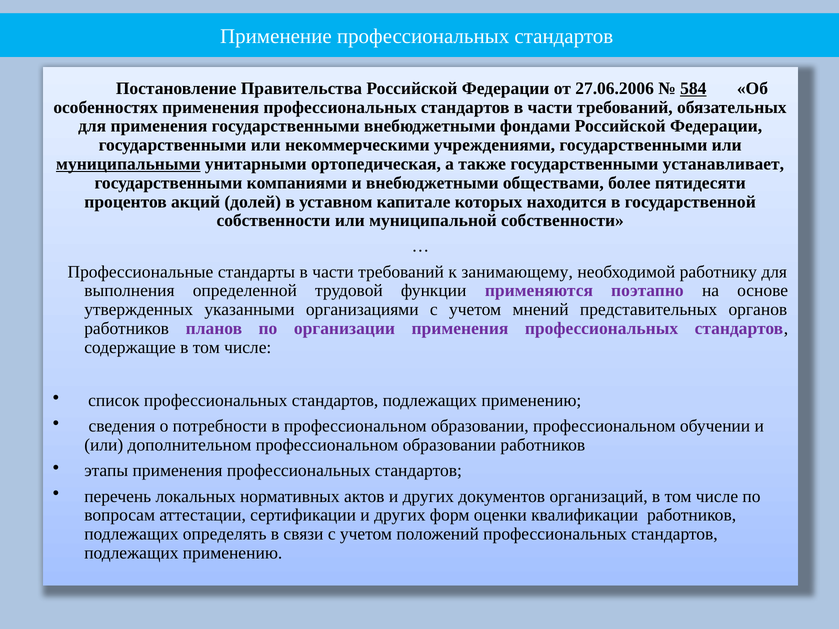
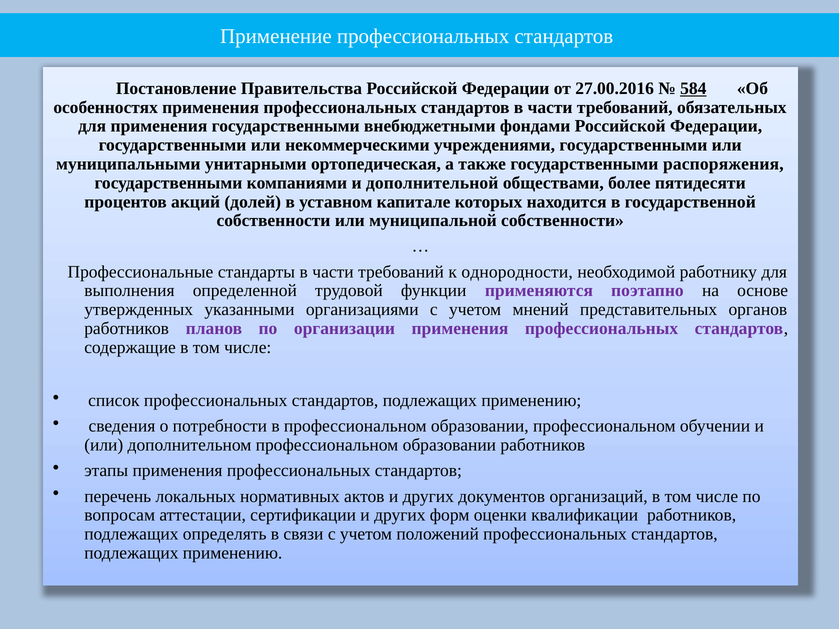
27.06.2006: 27.06.2006 -> 27.00.2016
муниципальными underline: present -> none
устанавливает: устанавливает -> распоряжения
и внебюджетными: внебюджетными -> дополнительной
занимающему: занимающему -> однородности
